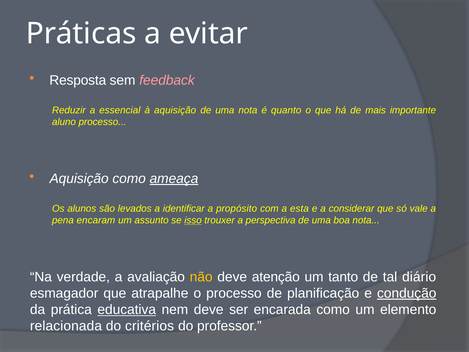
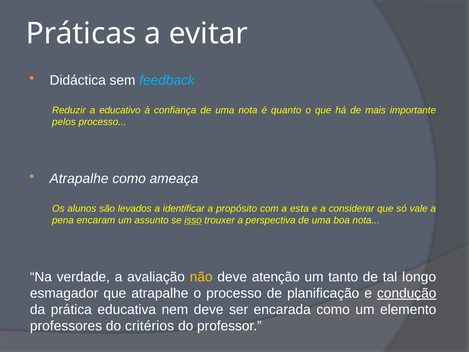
Resposta: Resposta -> Didáctica
feedback colour: pink -> light blue
essencial: essencial -> educativo
à aquisição: aquisição -> confiança
aluno: aluno -> pelos
Aquisição at (79, 178): Aquisição -> Atrapalhe
ameaça underline: present -> none
diário: diário -> longo
educativa underline: present -> none
relacionada: relacionada -> professores
